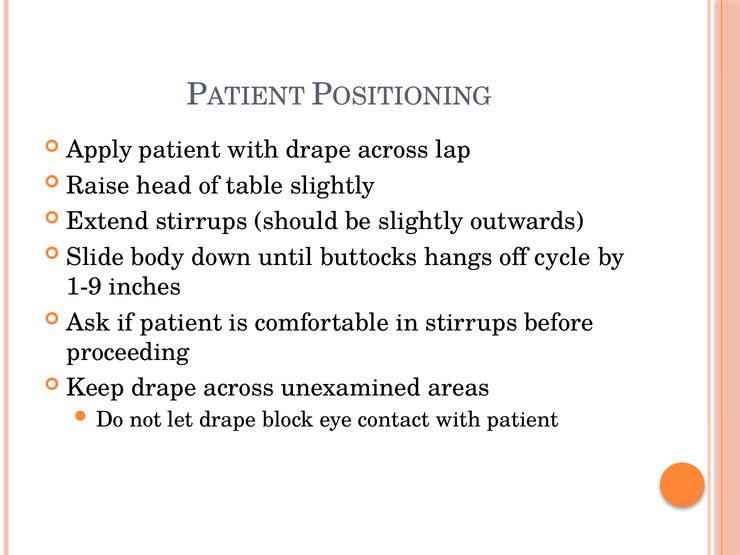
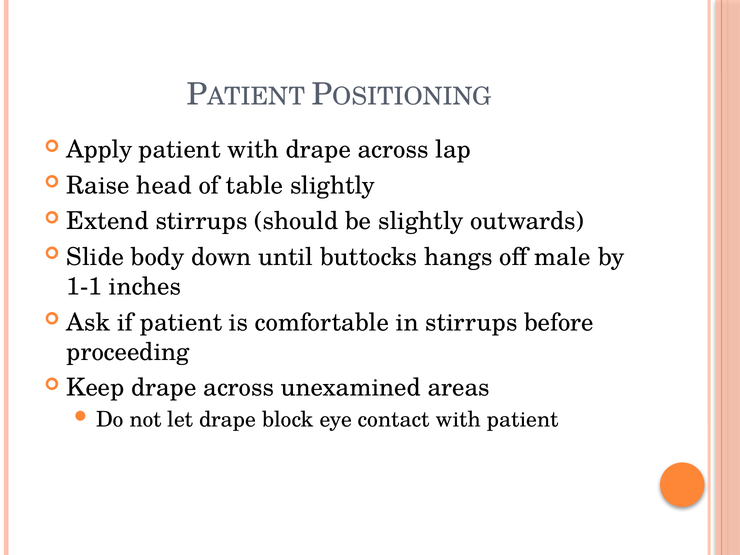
cycle: cycle -> male
1-9: 1-9 -> 1-1
